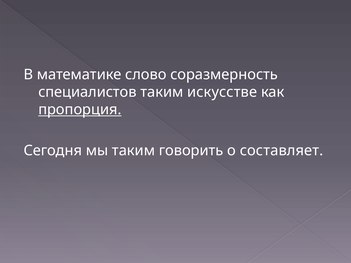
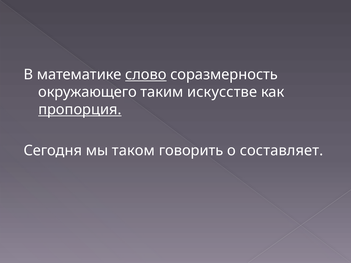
слово underline: none -> present
специалистов: специалистов -> окружающего
мы таким: таким -> таком
